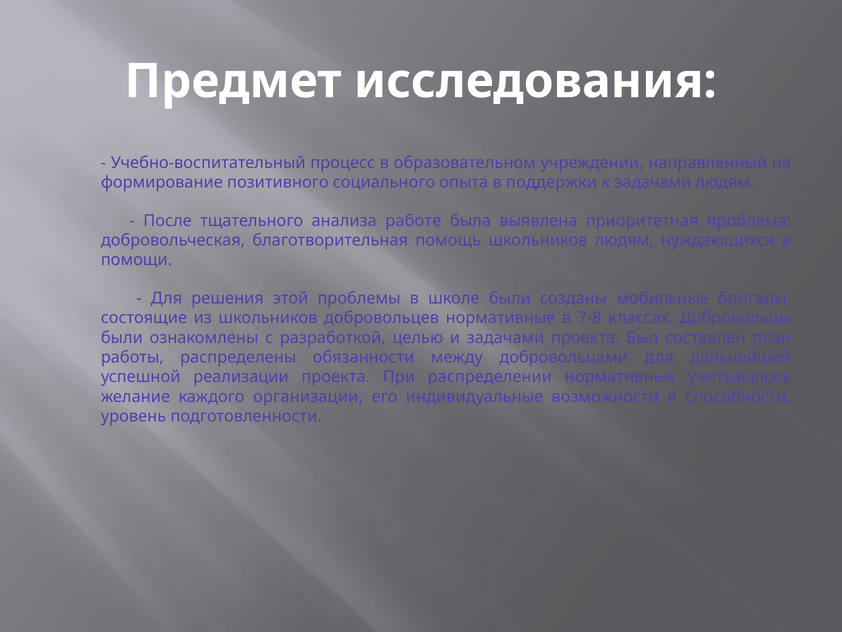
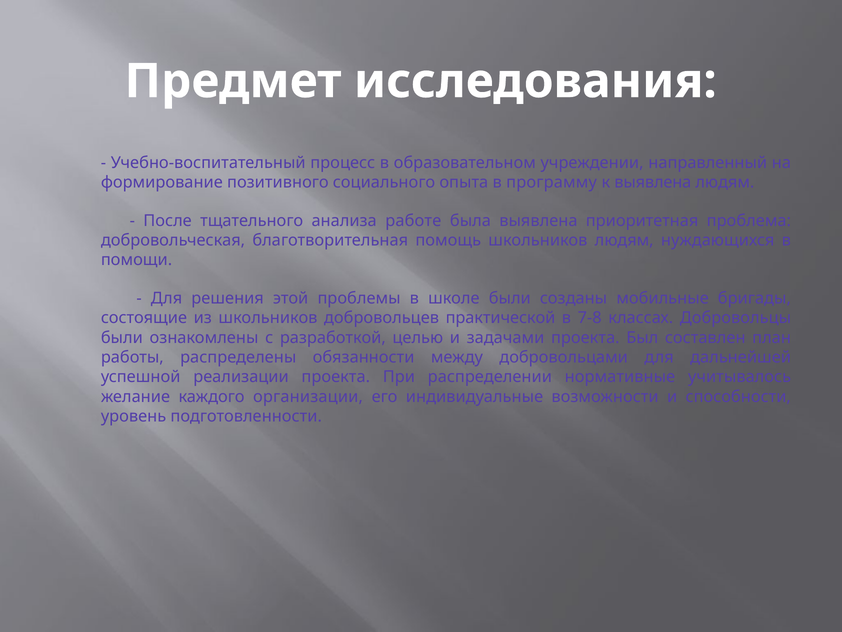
поддержки: поддержки -> программу
к задачами: задачами -> выявлена
добровольцев нормативные: нормативные -> практической
